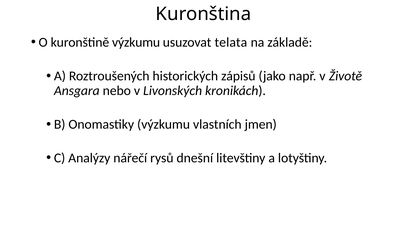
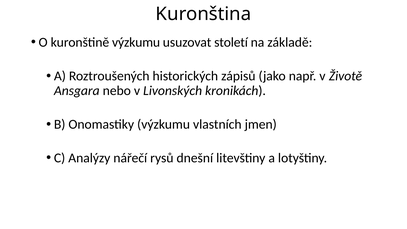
telata: telata -> století
